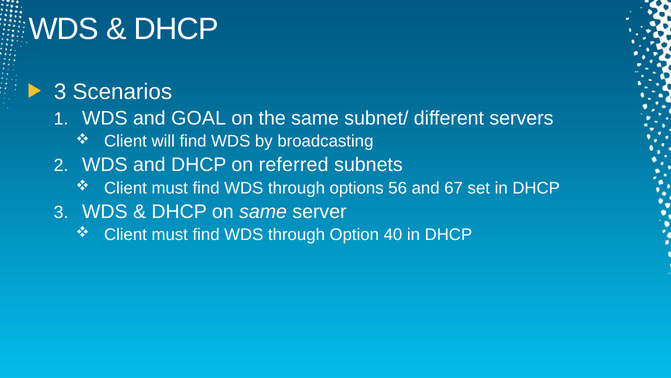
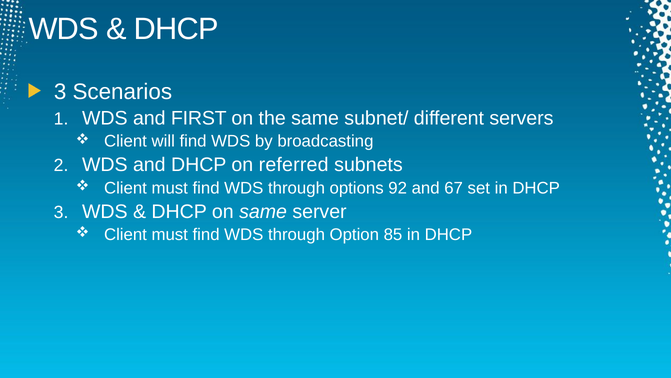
GOAL: GOAL -> FIRST
56: 56 -> 92
40: 40 -> 85
